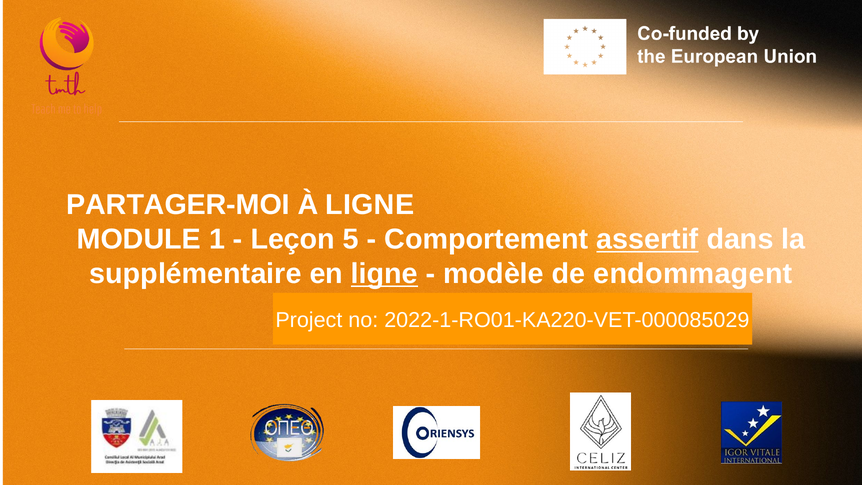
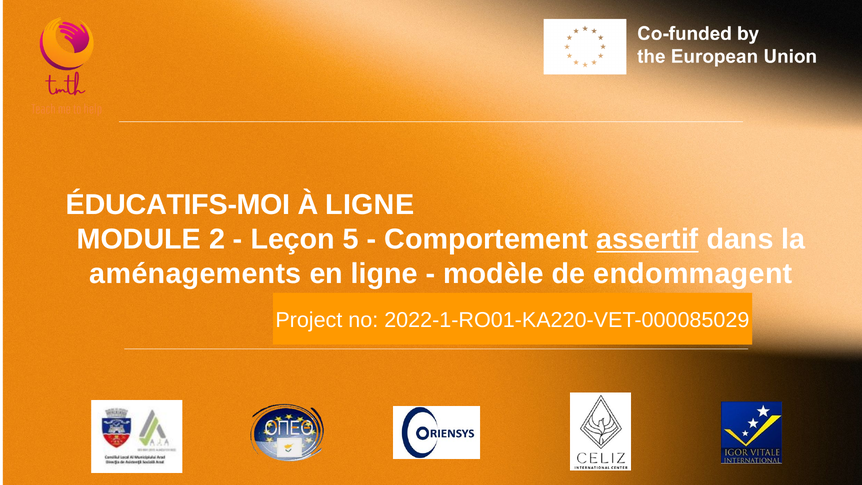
PARTAGER-MOI: PARTAGER-MOI -> ÉDUCATIFS-MOI
1: 1 -> 2
supplémentaire: supplémentaire -> aménagements
ligne at (384, 274) underline: present -> none
